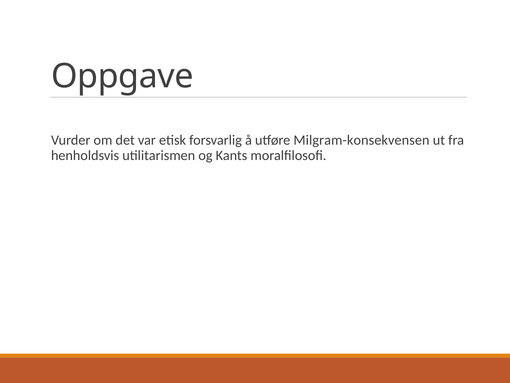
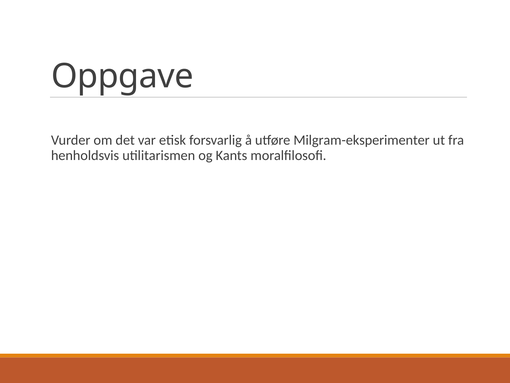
Milgram-konsekvensen: Milgram-konsekvensen -> Milgram-eksperimenter
